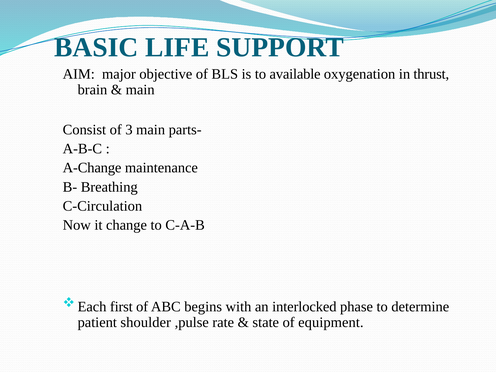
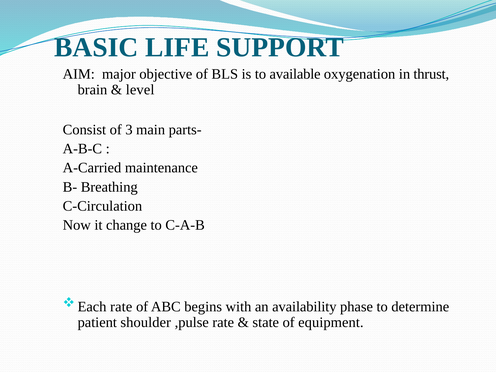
main at (140, 90): main -> level
A-Change: A-Change -> A-Carried
Each first: first -> rate
interlocked: interlocked -> availability
